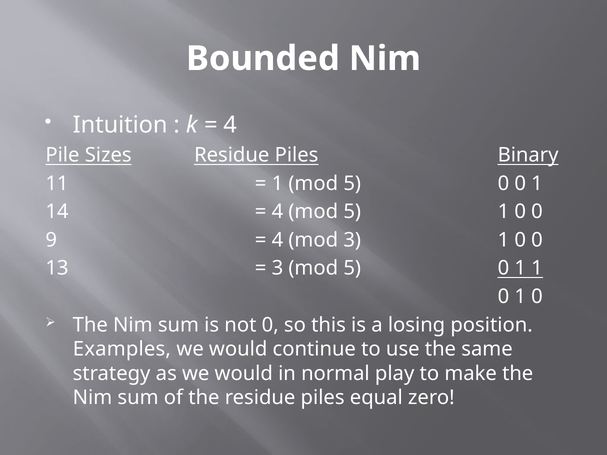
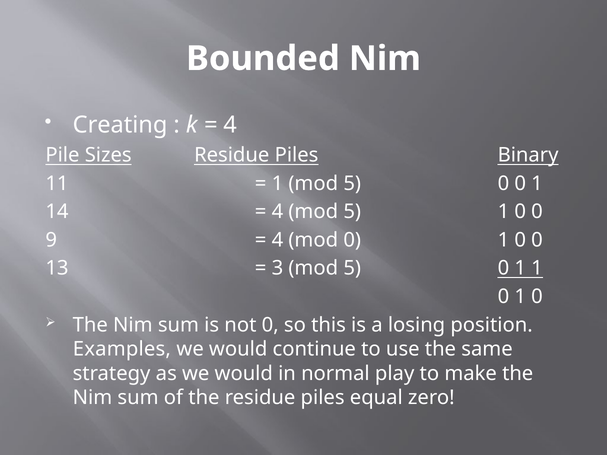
Intuition: Intuition -> Creating
mod 3: 3 -> 0
